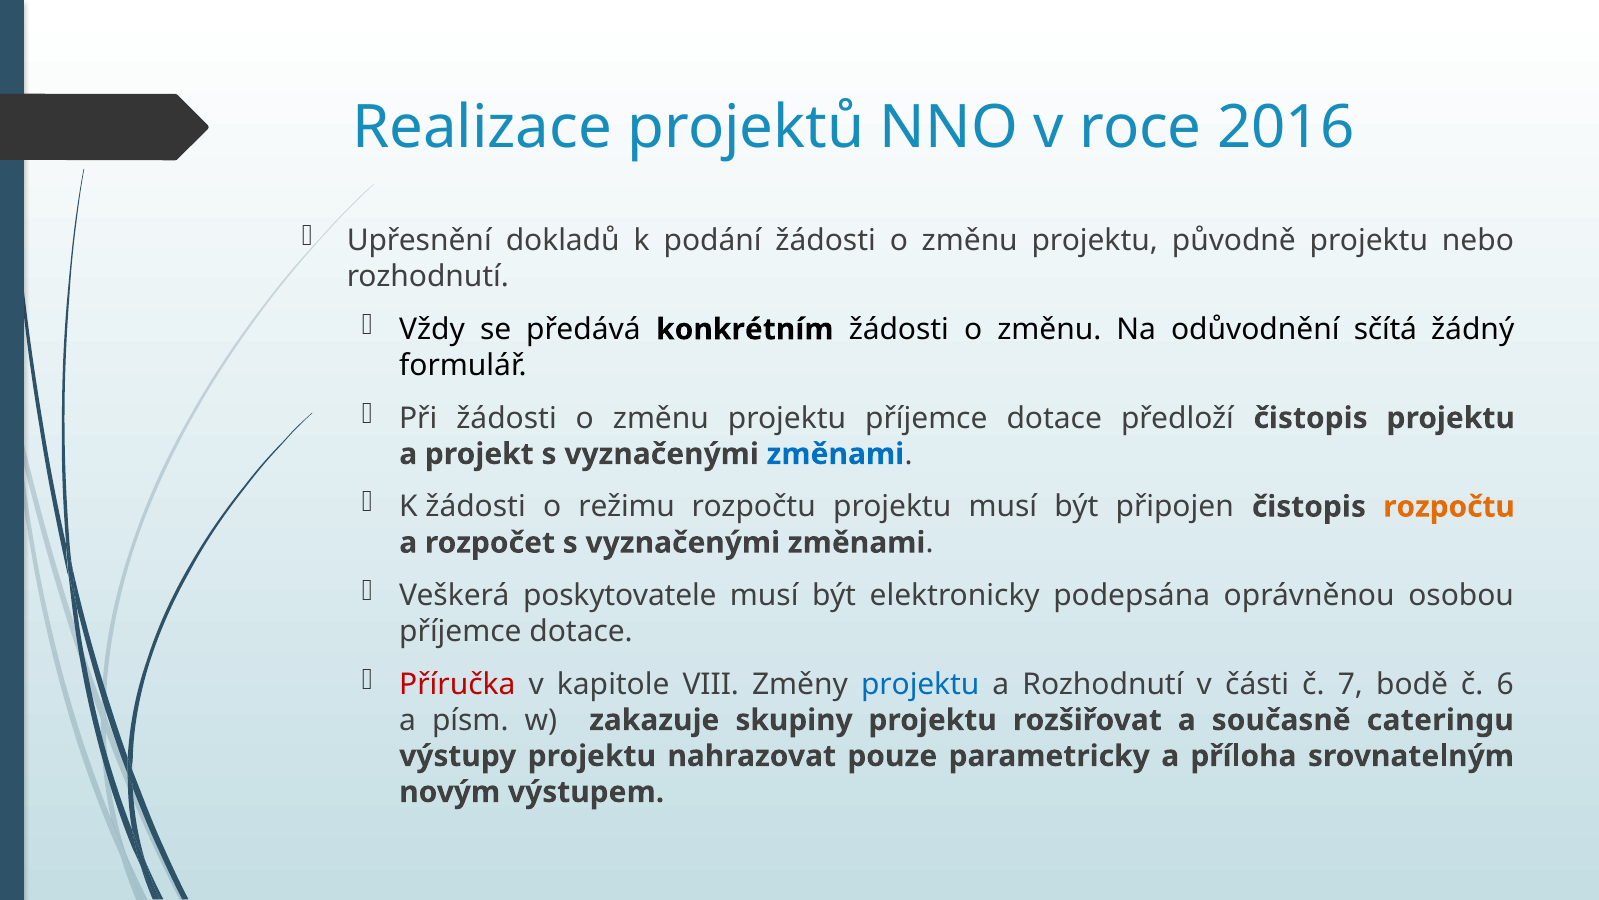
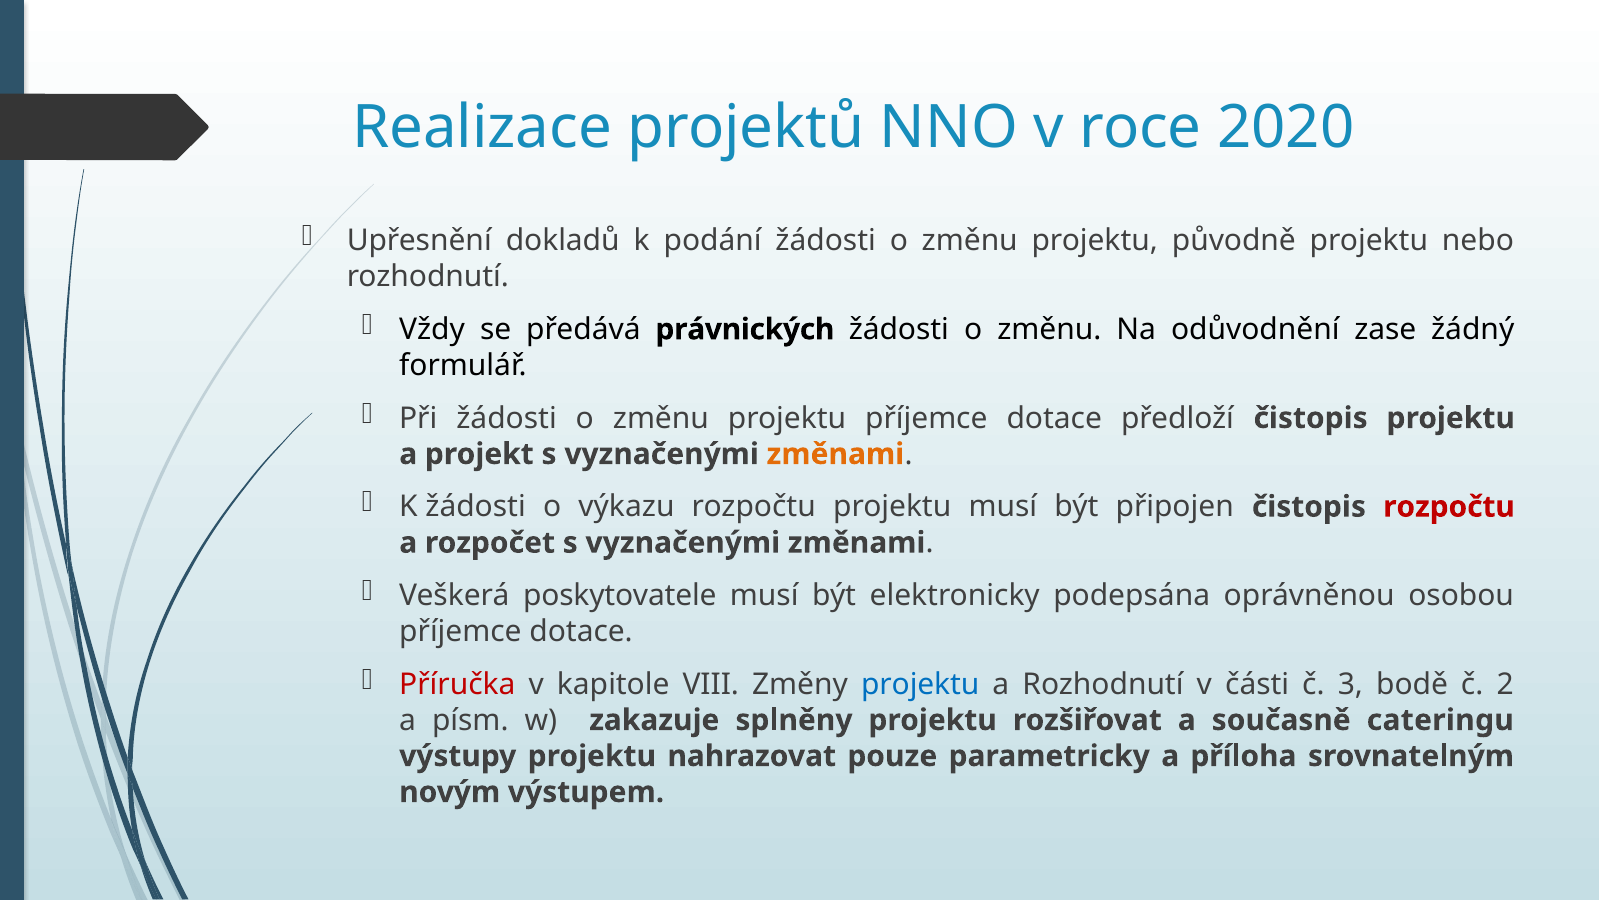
2016: 2016 -> 2020
konkrétním: konkrétním -> právnických
sčítá: sčítá -> zase
změnami at (835, 454) colour: blue -> orange
režimu: režimu -> výkazu
rozpočtu at (1449, 506) colour: orange -> red
7: 7 -> 3
6: 6 -> 2
skupiny: skupiny -> splněny
